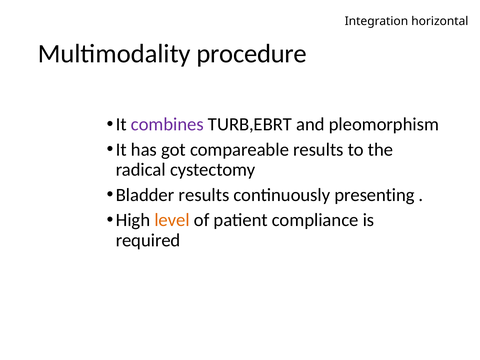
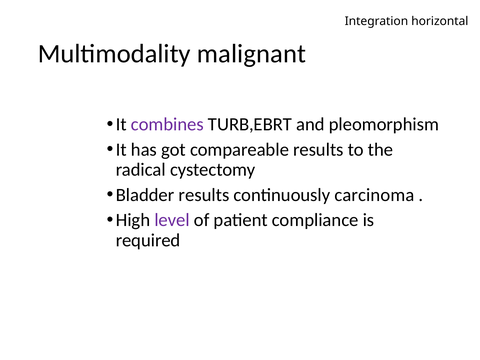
procedure: procedure -> malignant
presenting: presenting -> carcinoma
level colour: orange -> purple
